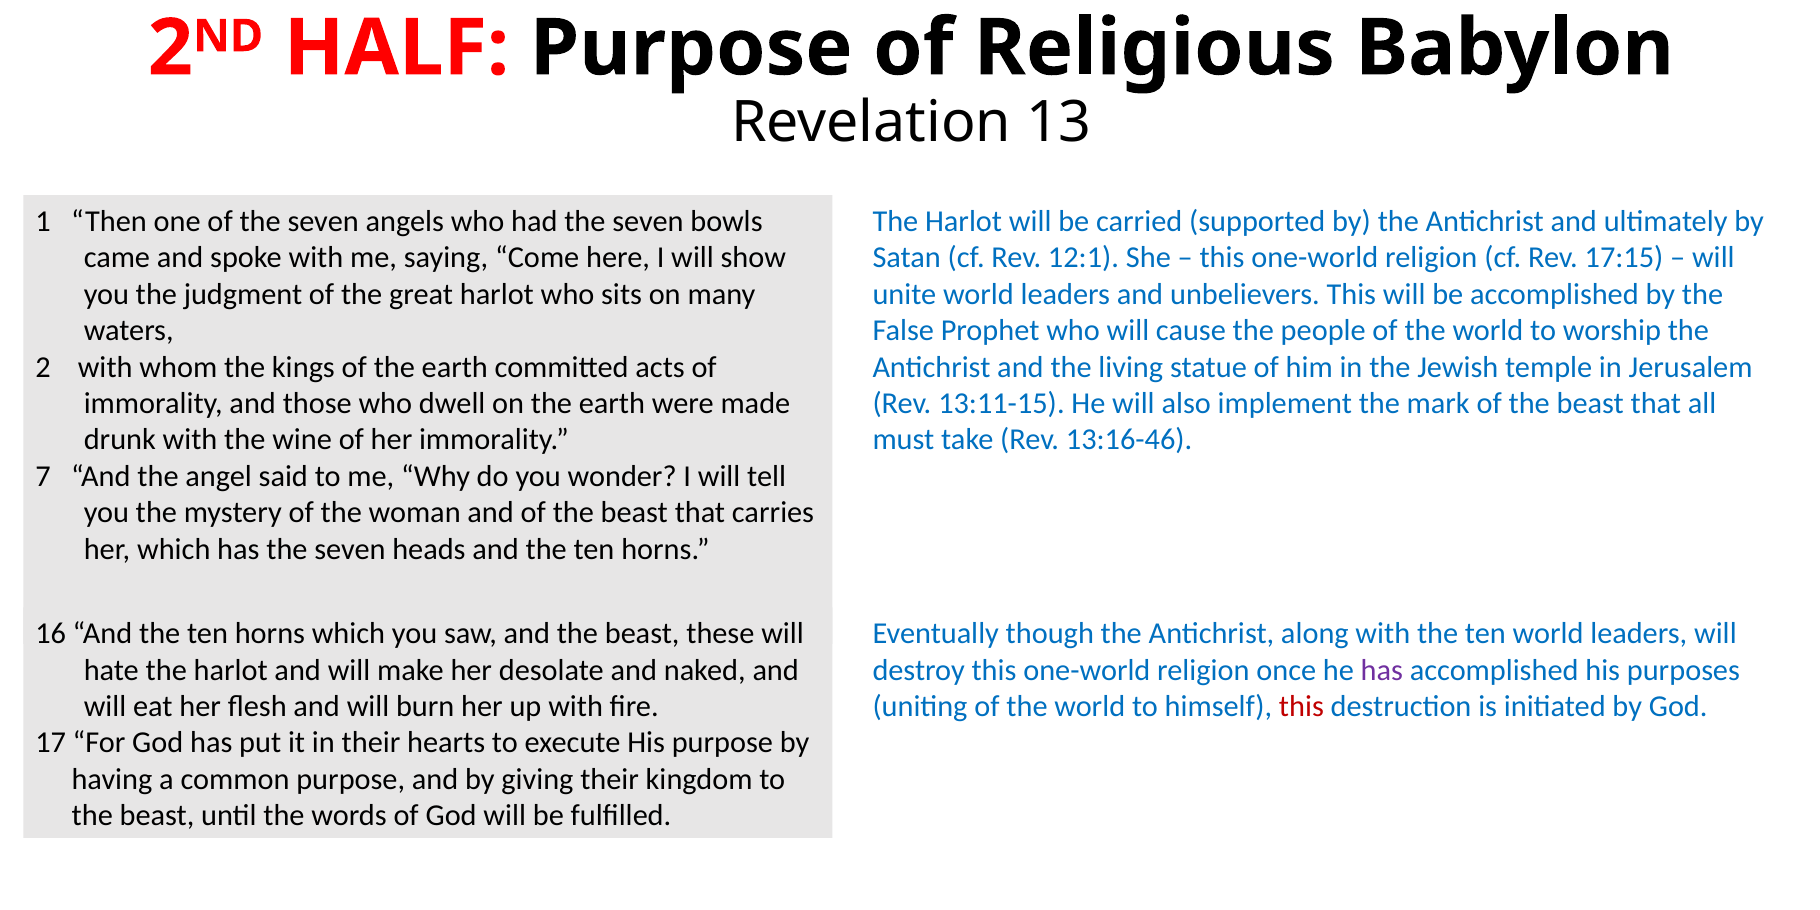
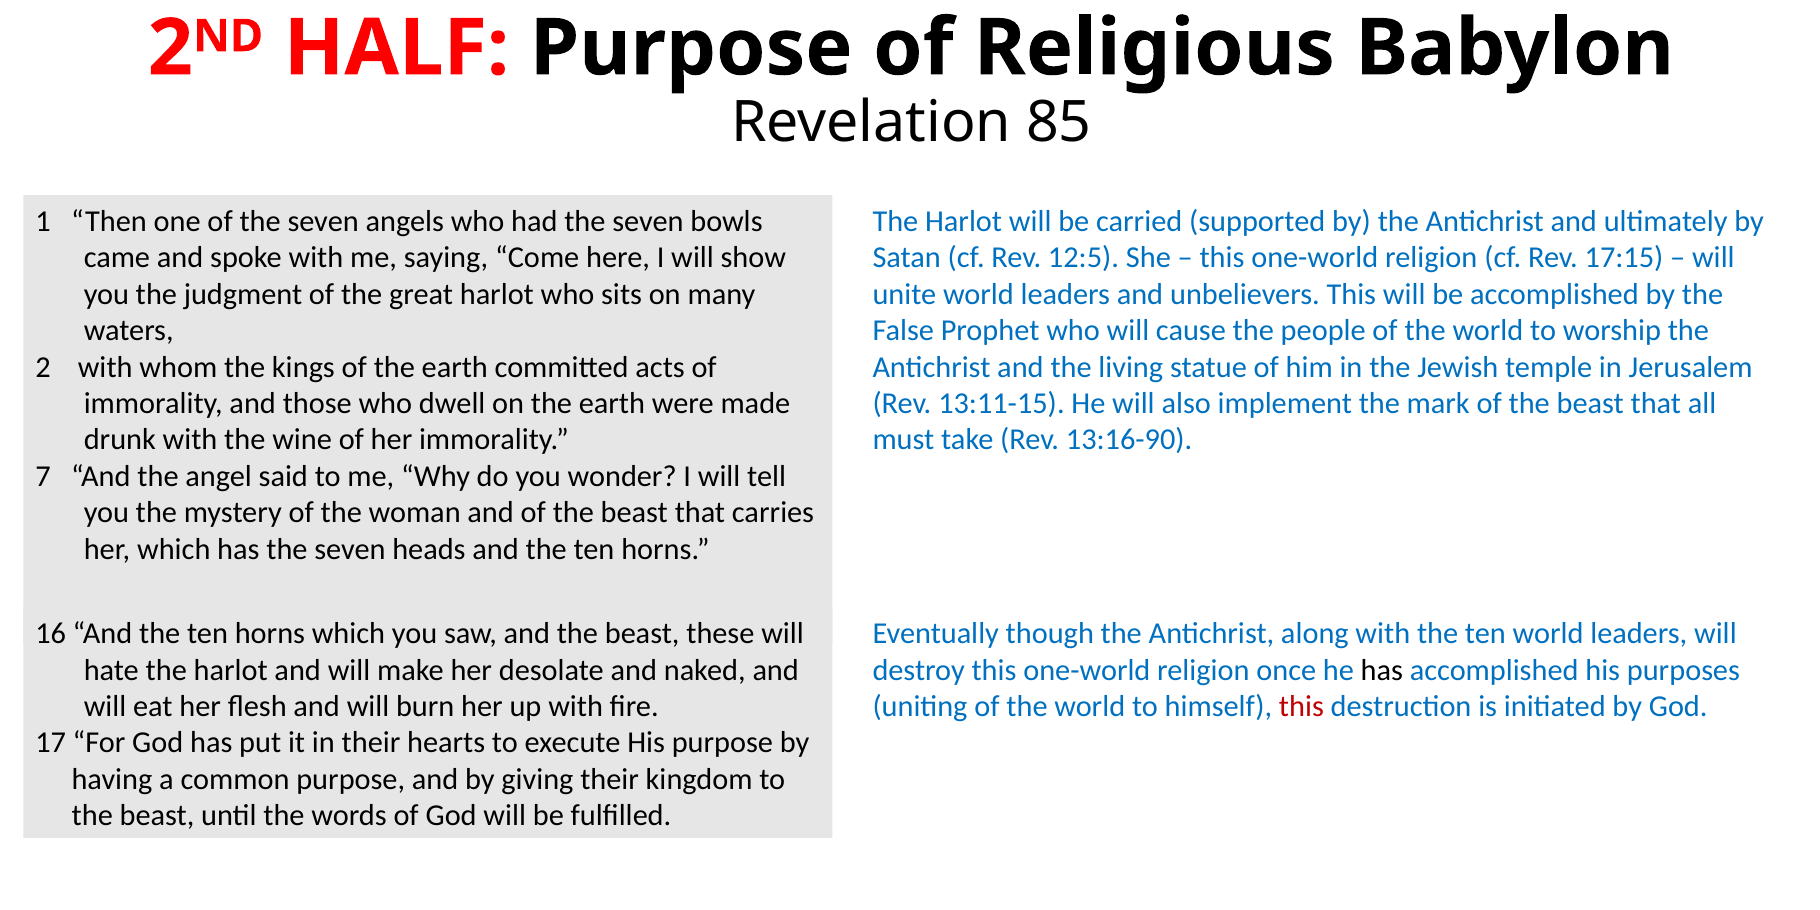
13: 13 -> 85
12:1: 12:1 -> 12:5
13:16-46: 13:16-46 -> 13:16-90
has at (1382, 670) colour: purple -> black
